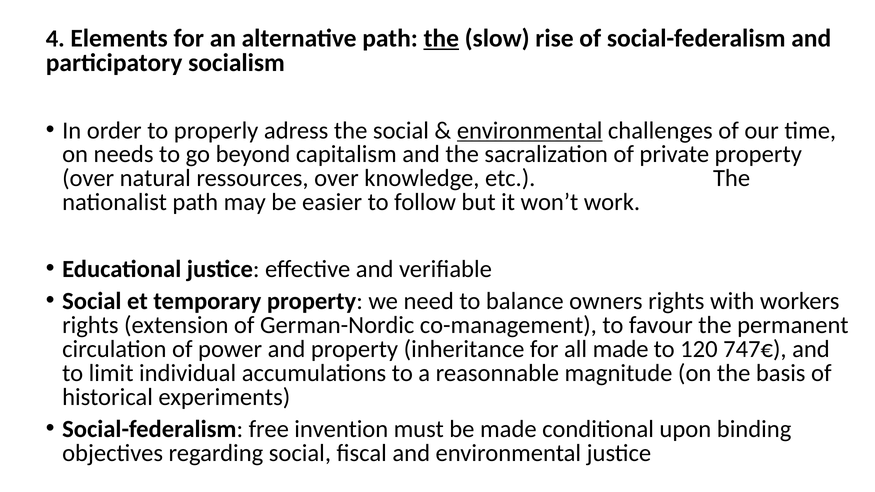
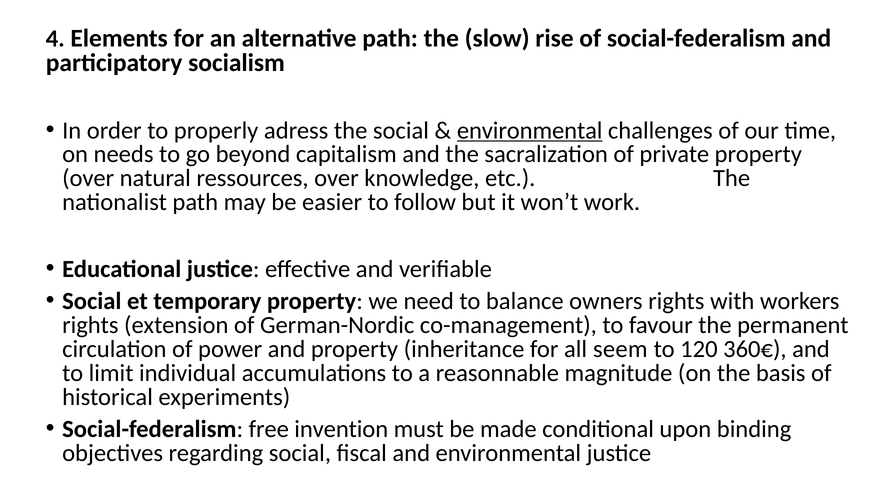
the at (441, 38) underline: present -> none
all made: made -> seem
747€: 747€ -> 360€
